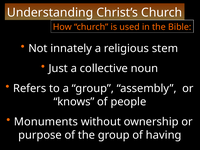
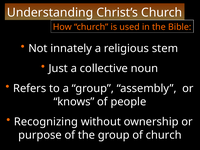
Monuments: Monuments -> Recognizing
of having: having -> church
